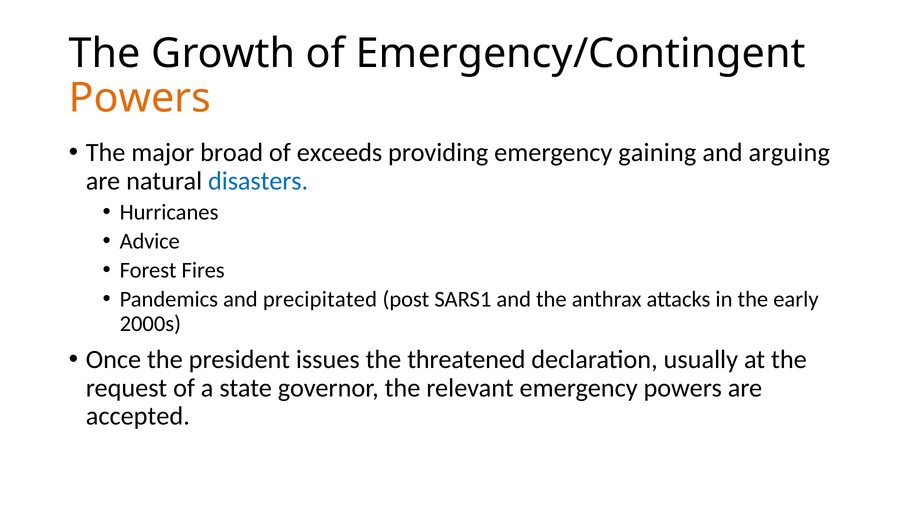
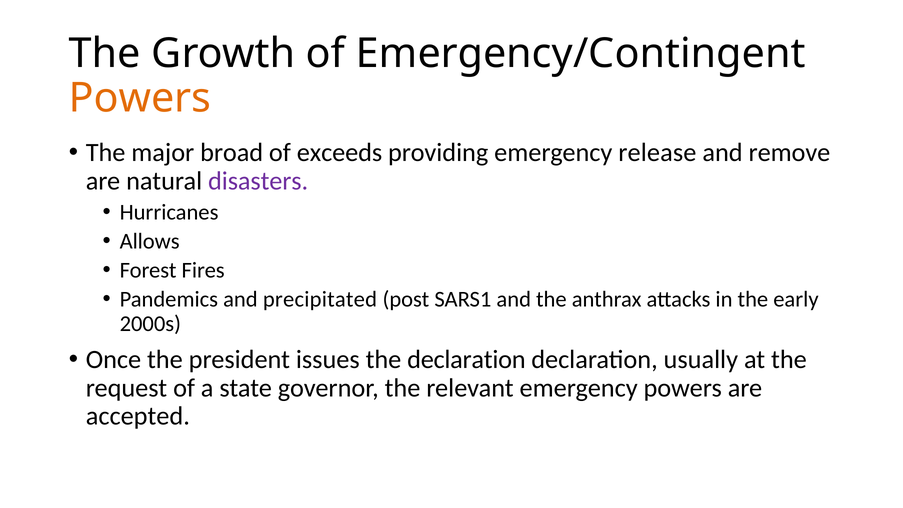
gaining: gaining -> release
arguing: arguing -> remove
disasters colour: blue -> purple
Advice: Advice -> Allows
the threatened: threatened -> declaration
